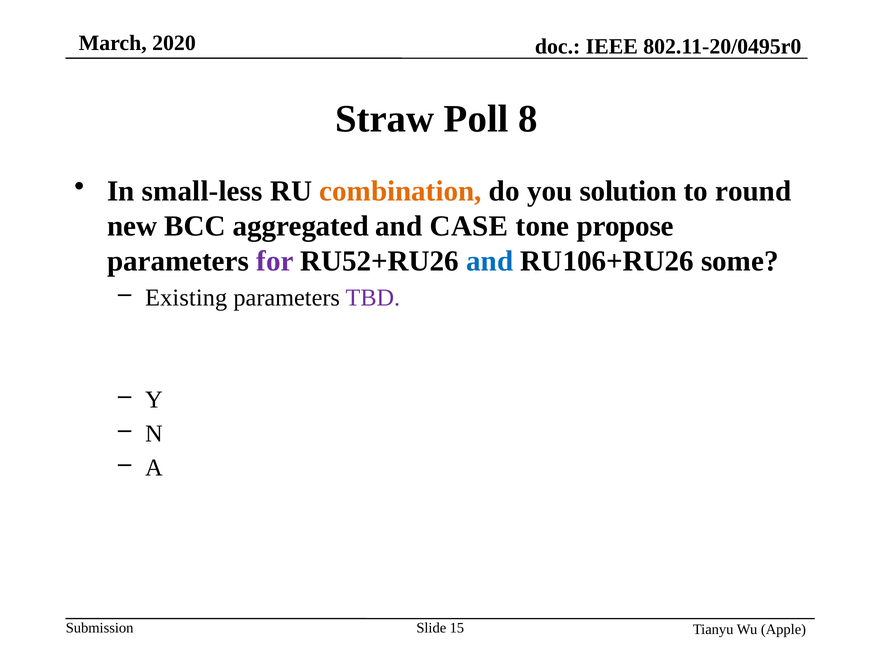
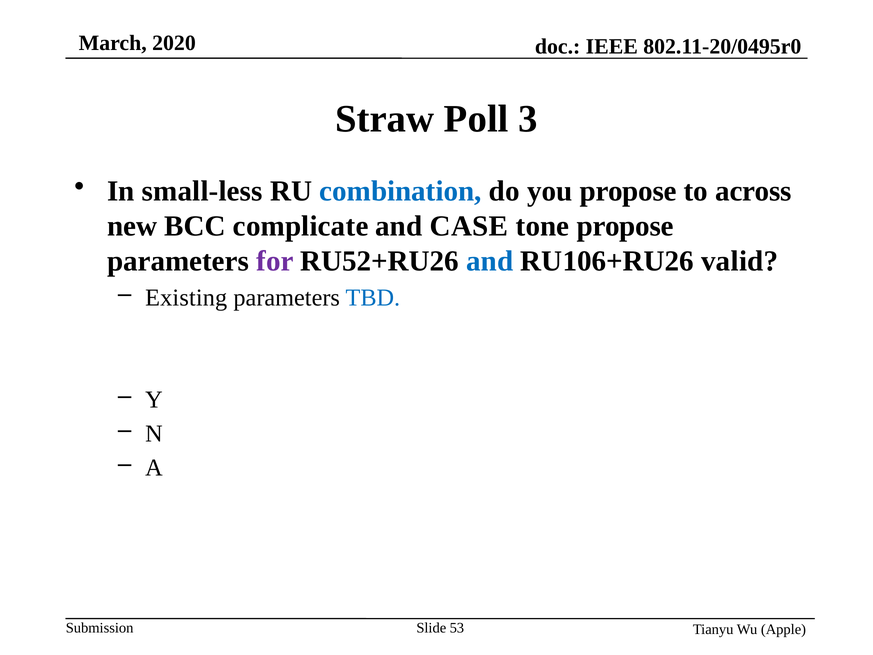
8: 8 -> 3
combination colour: orange -> blue
you solution: solution -> propose
round: round -> across
aggregated: aggregated -> complicate
some: some -> valid
TBD colour: purple -> blue
15: 15 -> 53
